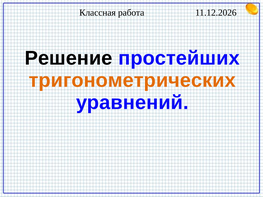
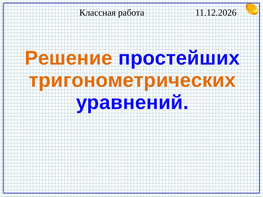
Решение colour: black -> orange
